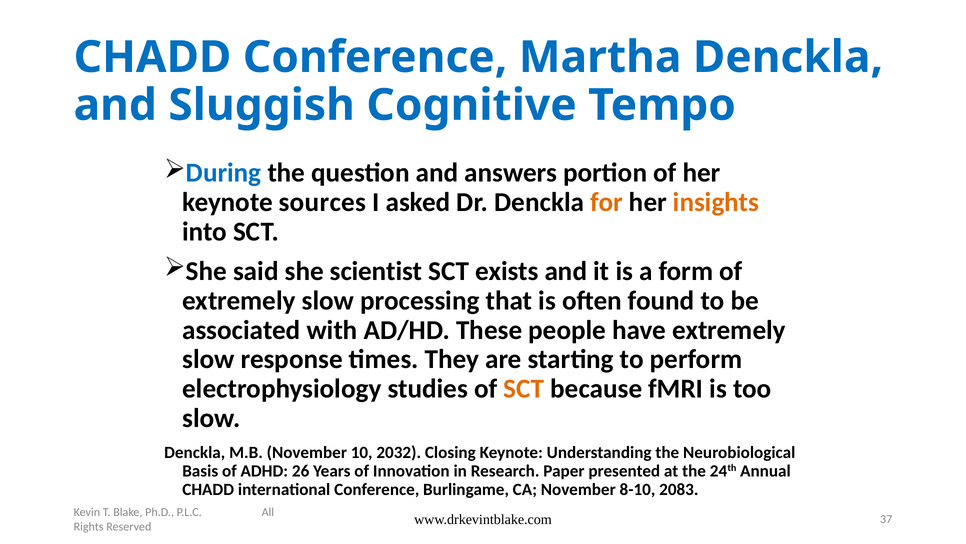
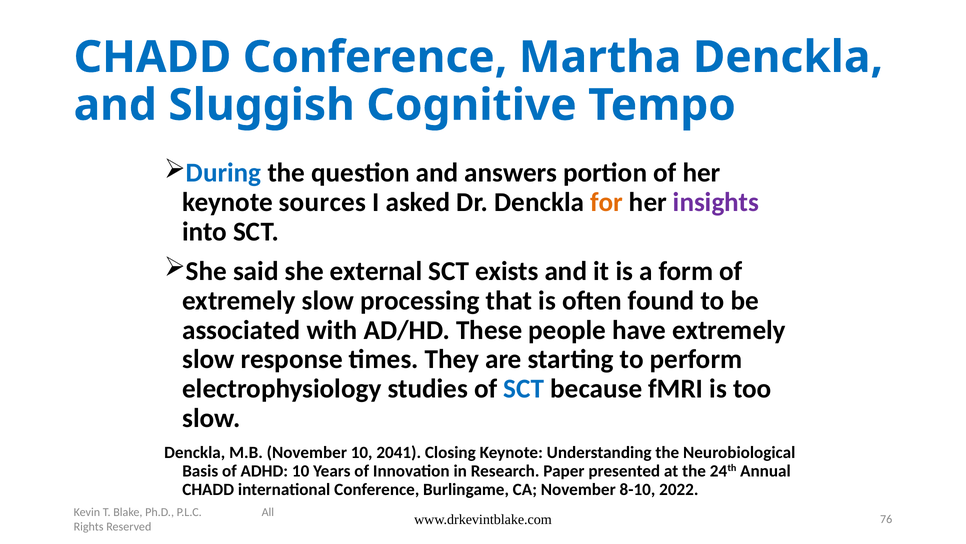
insights colour: orange -> purple
scientist: scientist -> external
SCT at (524, 388) colour: orange -> blue
2032: 2032 -> 2041
ADHD 26: 26 -> 10
2083: 2083 -> 2022
37: 37 -> 76
